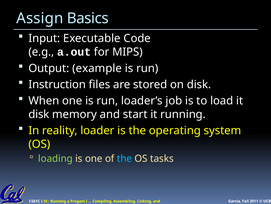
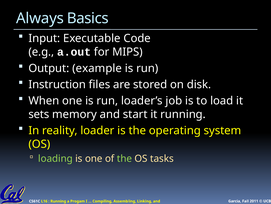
Assign: Assign -> Always
disk at (39, 114): disk -> sets
the at (124, 158) colour: light blue -> light green
